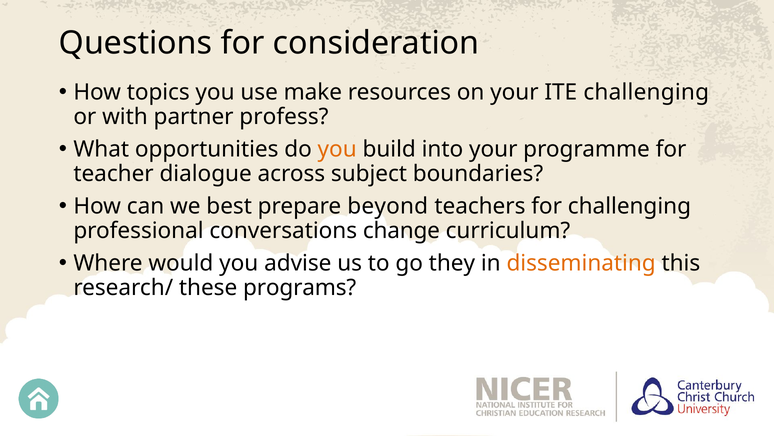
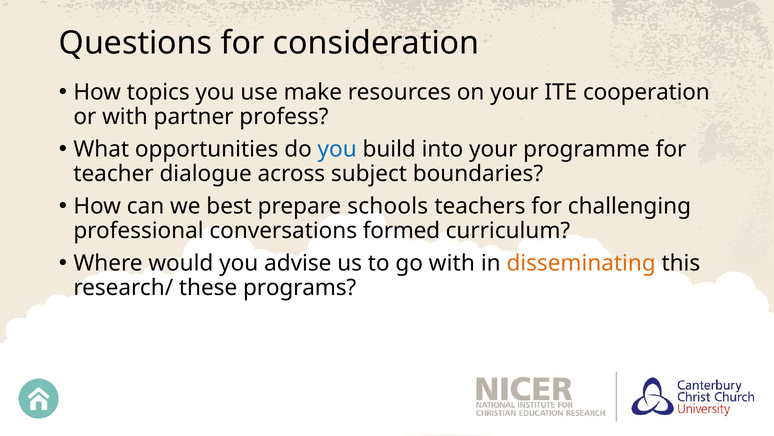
ITE challenging: challenging -> cooperation
you at (337, 149) colour: orange -> blue
beyond: beyond -> schools
change: change -> formed
go they: they -> with
